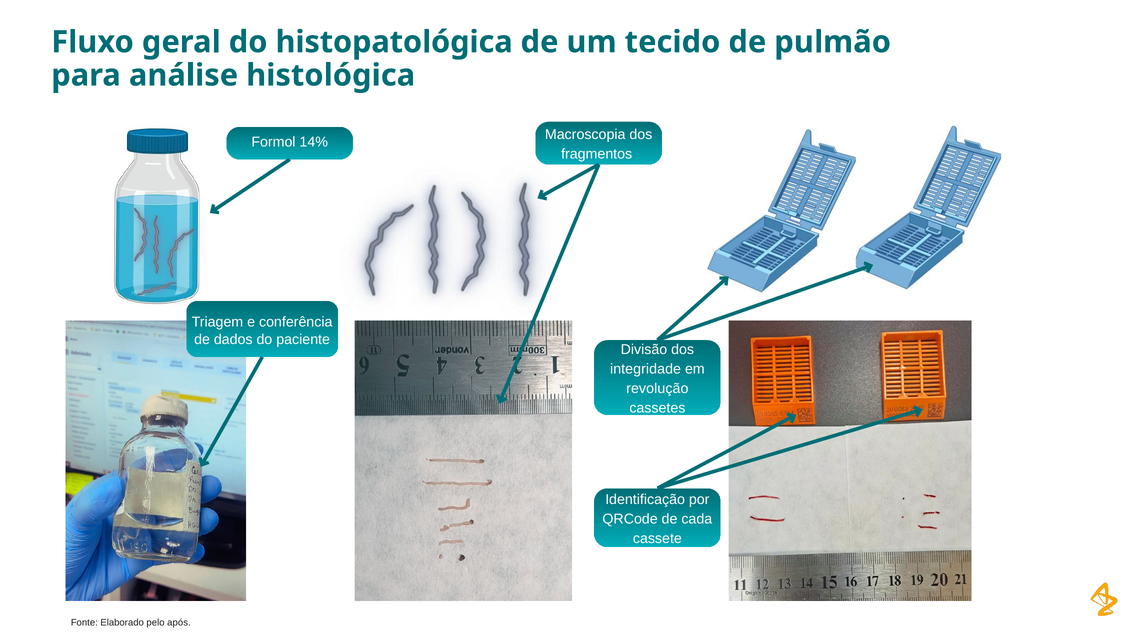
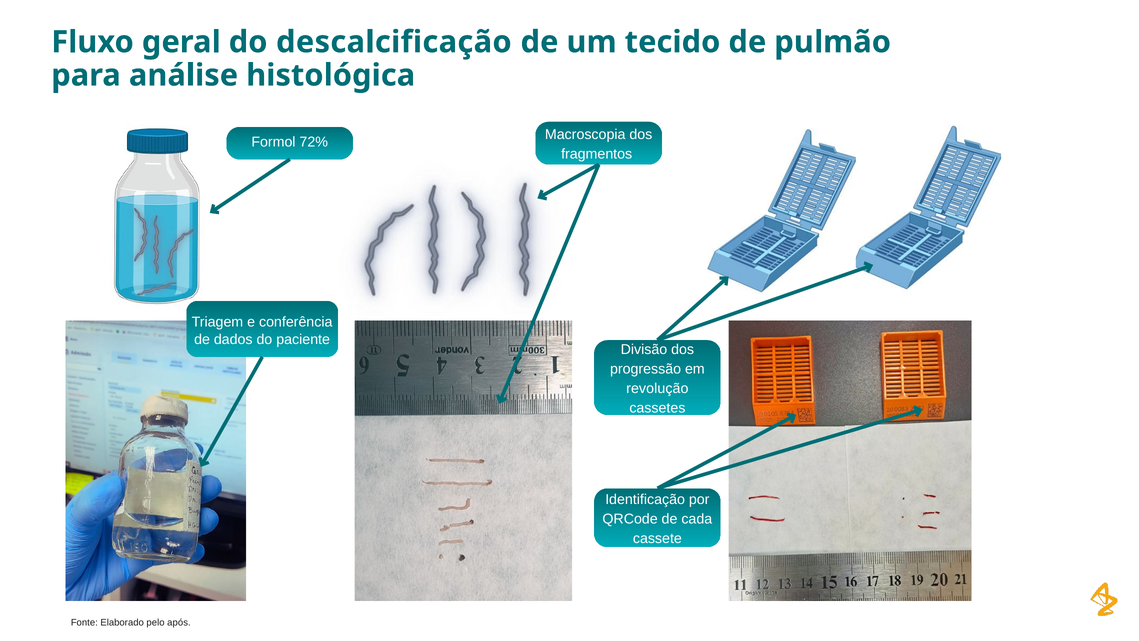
histopatológica: histopatológica -> descalcificação
14%: 14% -> 72%
integridade: integridade -> progressão
